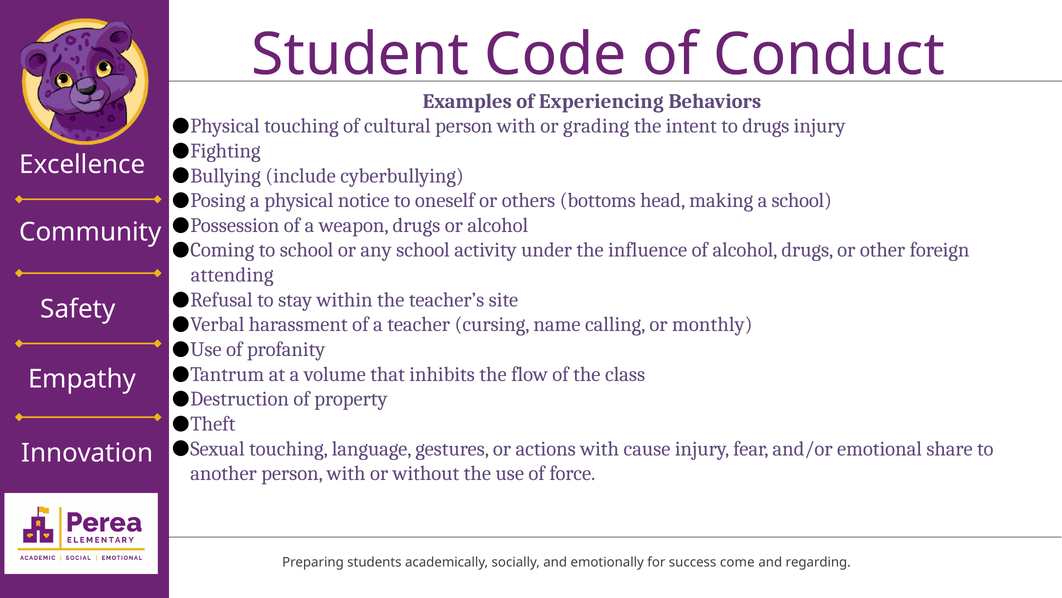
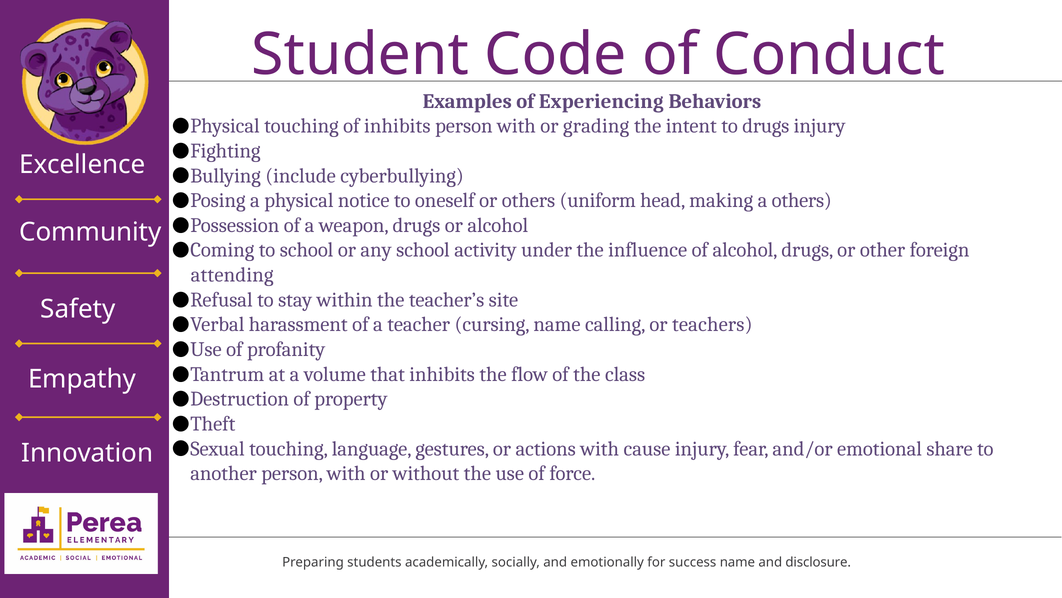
of cultural: cultural -> inhibits
bottoms: bottoms -> uniform
a school: school -> others
monthly: monthly -> teachers
success come: come -> name
regarding: regarding -> disclosure
